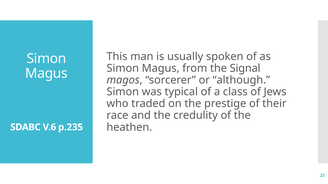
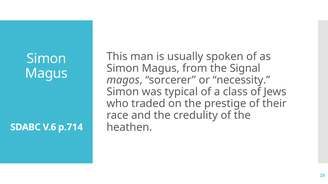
although: although -> necessity
p.235: p.235 -> p.714
